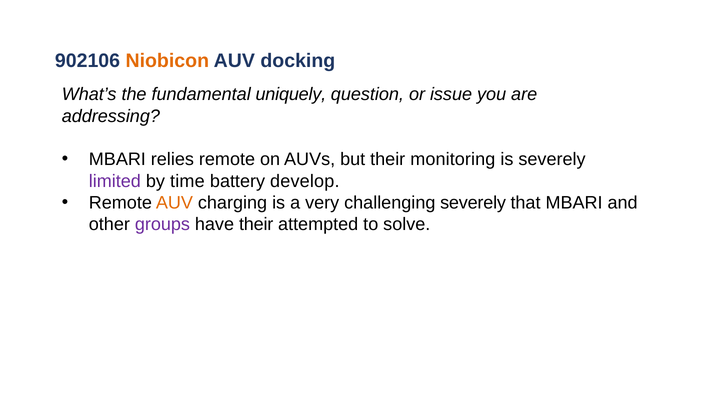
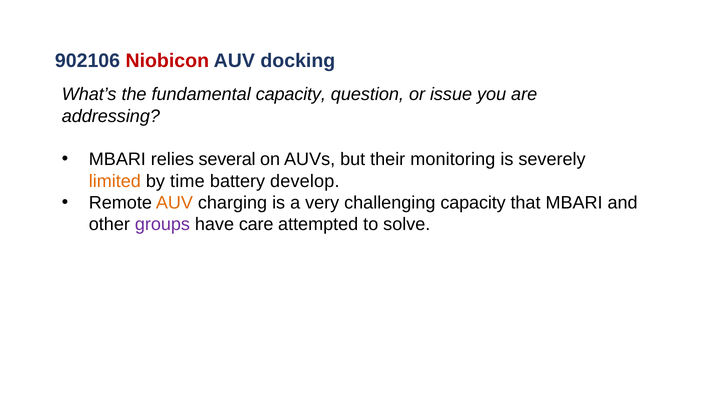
Niobicon colour: orange -> red
fundamental uniquely: uniquely -> capacity
relies remote: remote -> several
limited colour: purple -> orange
challenging severely: severely -> capacity
have their: their -> care
